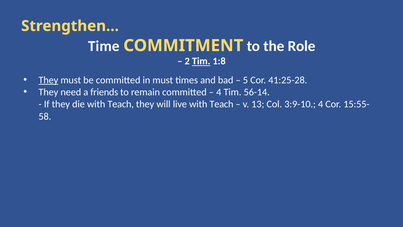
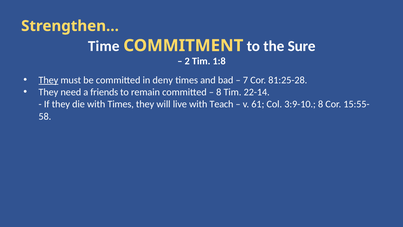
Role: Role -> Sure
Tim at (201, 61) underline: present -> none
in must: must -> deny
5: 5 -> 7
41:25-28: 41:25-28 -> 81:25-28
4 at (219, 92): 4 -> 8
56-14: 56-14 -> 22-14
die with Teach: Teach -> Times
13: 13 -> 61
3:9-10 4: 4 -> 8
